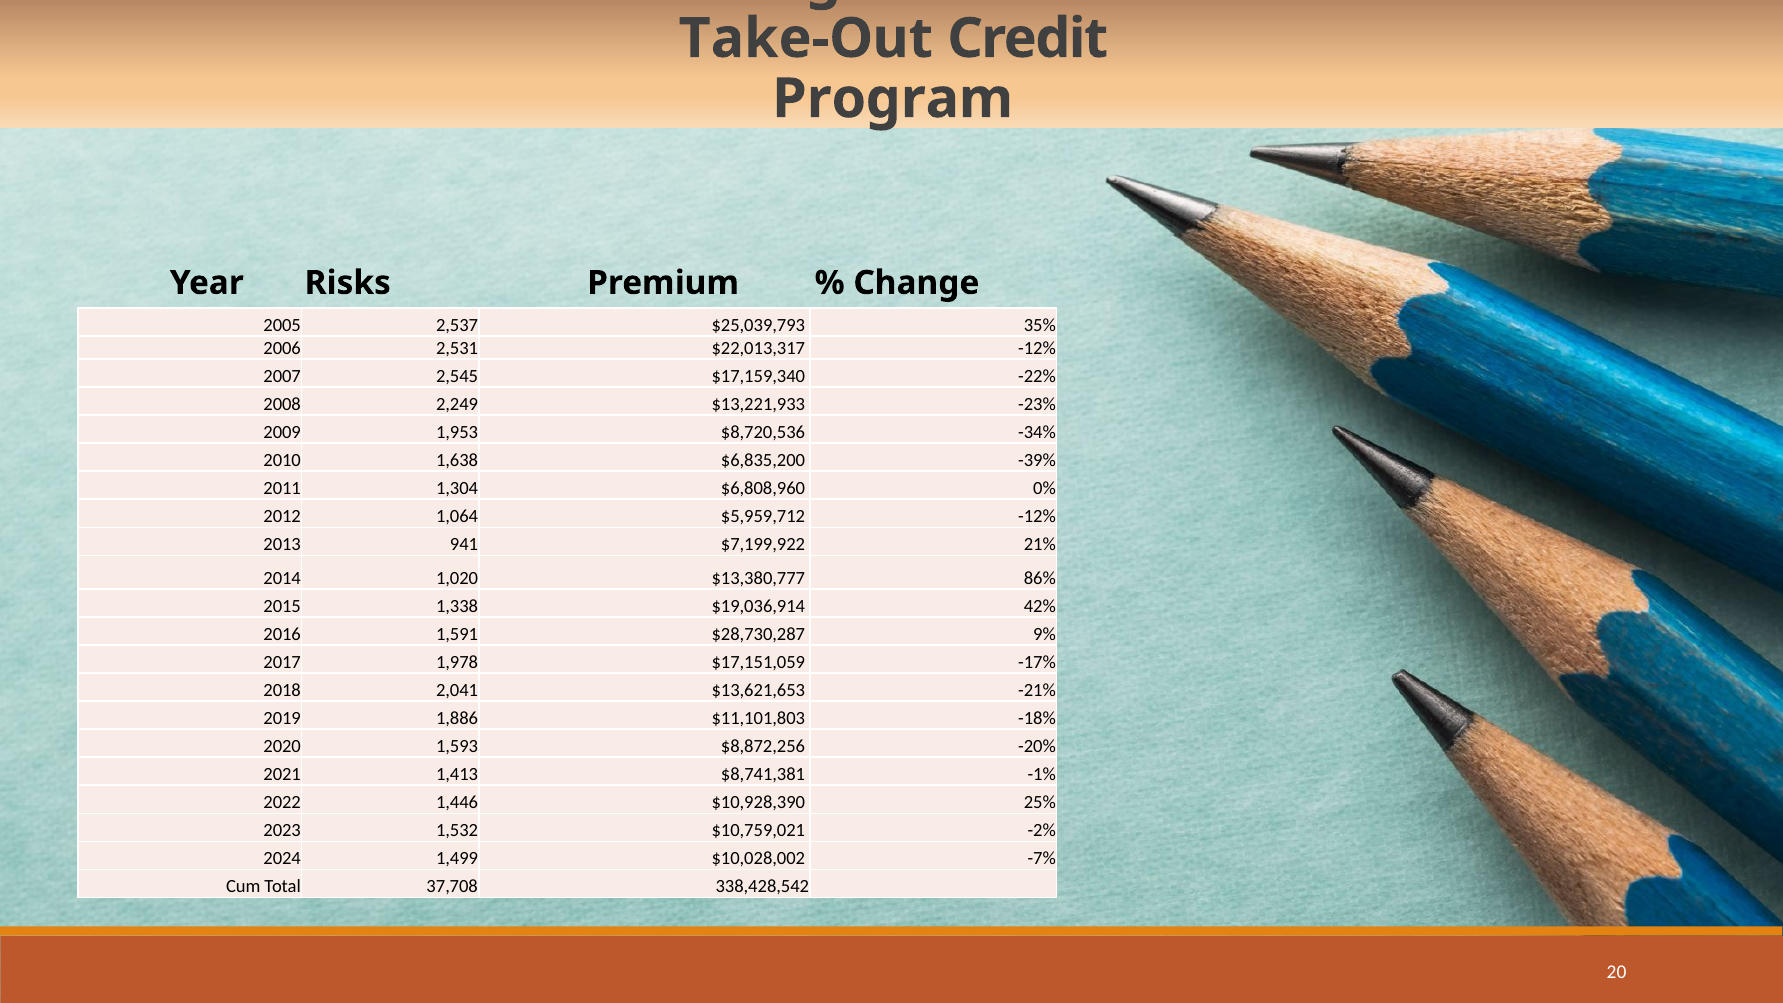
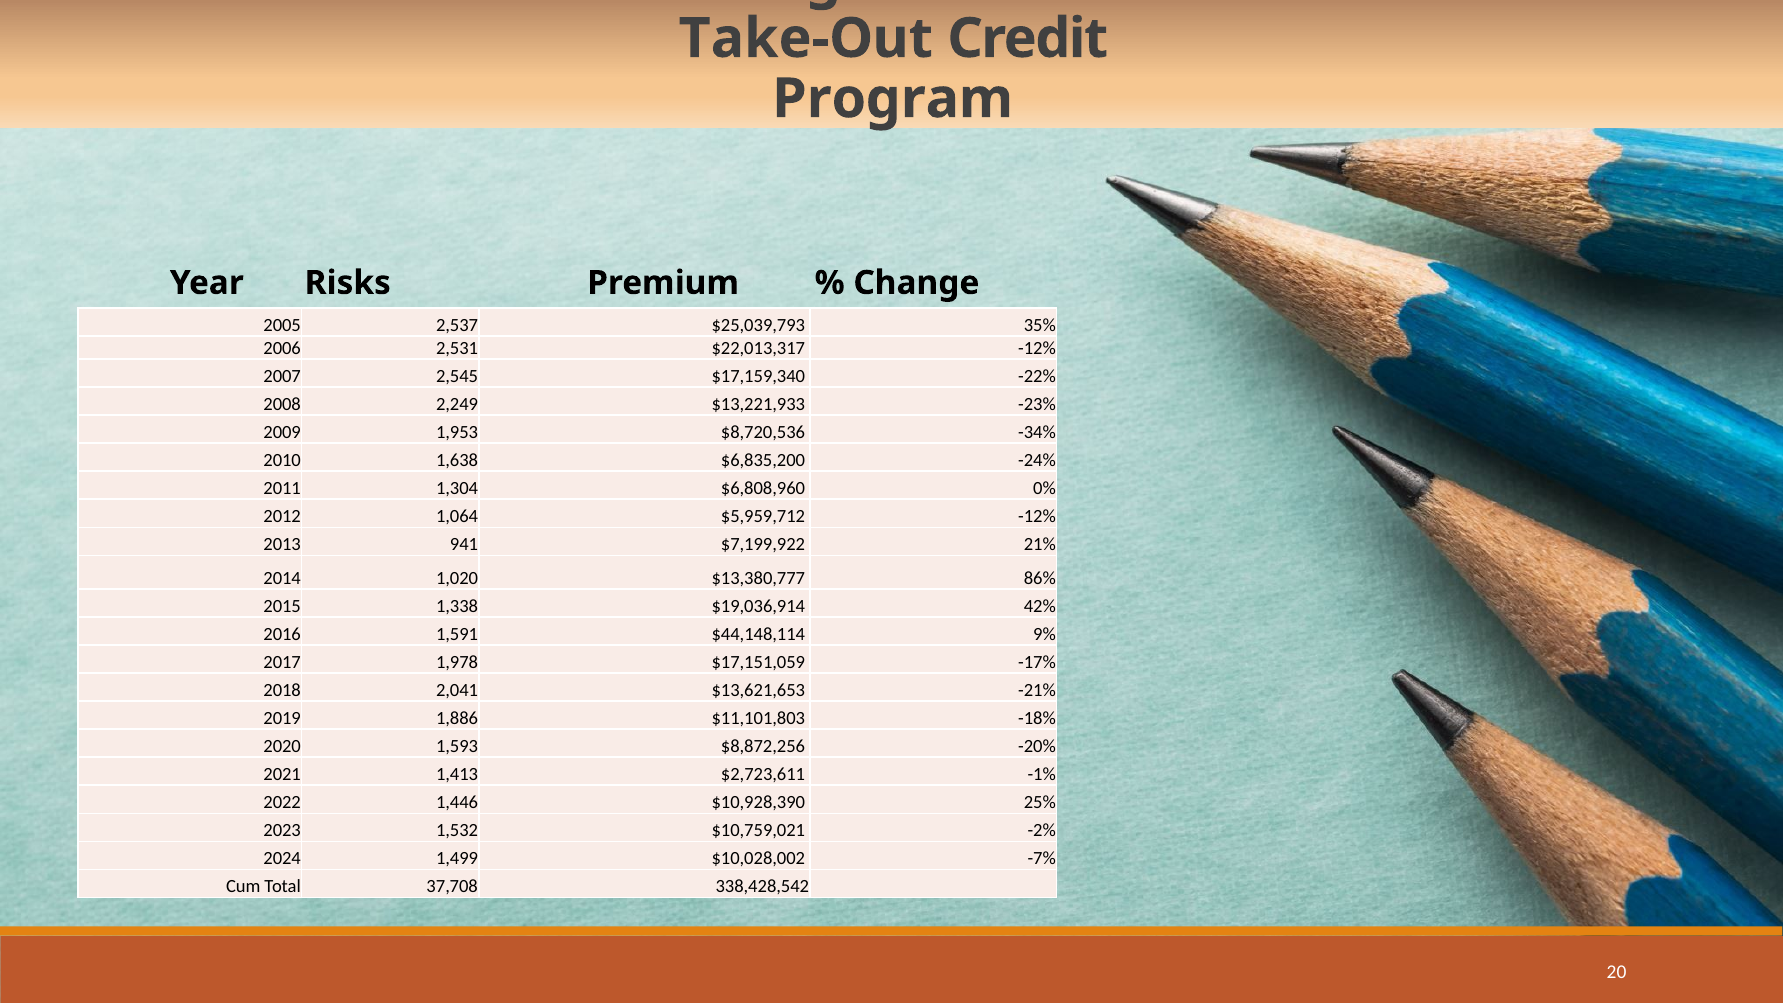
-39%: -39% -> -24%
$28,730,287: $28,730,287 -> $44,148,114
$8,741,381: $8,741,381 -> $2,723,611
